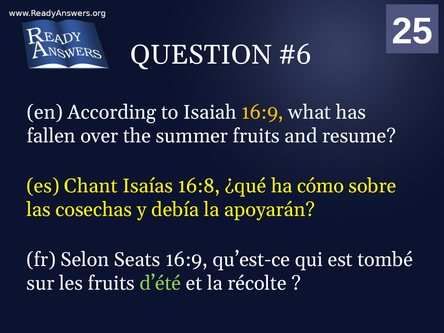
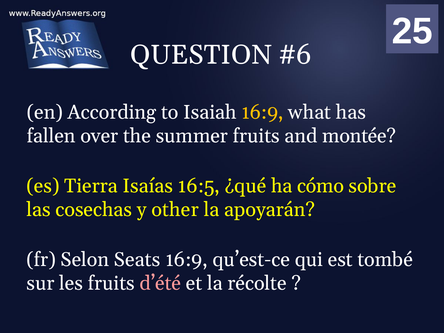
resume: resume -> montée
Chant: Chant -> Tierra
16:8: 16:8 -> 16:5
debía: debía -> other
d’été colour: light green -> pink
